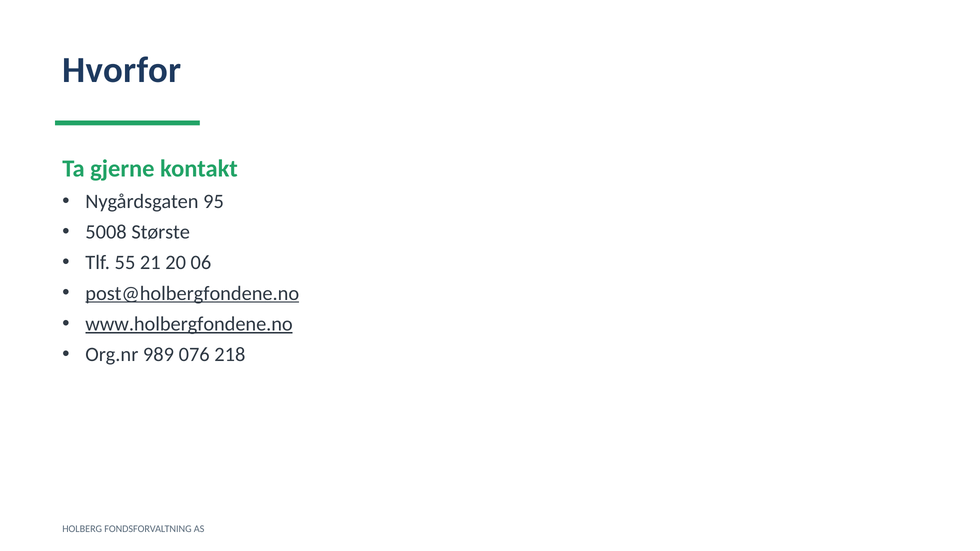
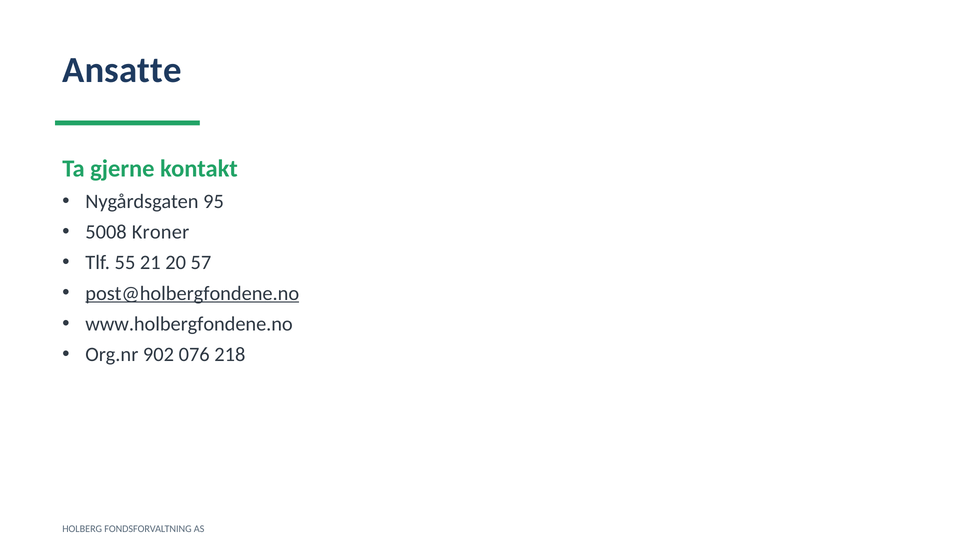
Hvorfor: Hvorfor -> Ansatte
Største: Største -> Kroner
06: 06 -> 57
www.holbergfondene.no underline: present -> none
989: 989 -> 902
